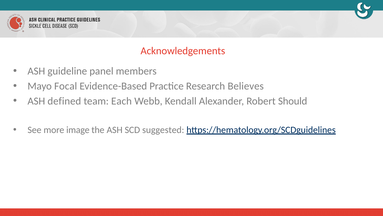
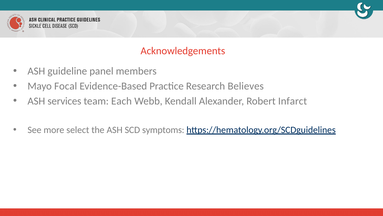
defined: defined -> services
Should: Should -> Infarct
image: image -> select
suggested: suggested -> symptoms
